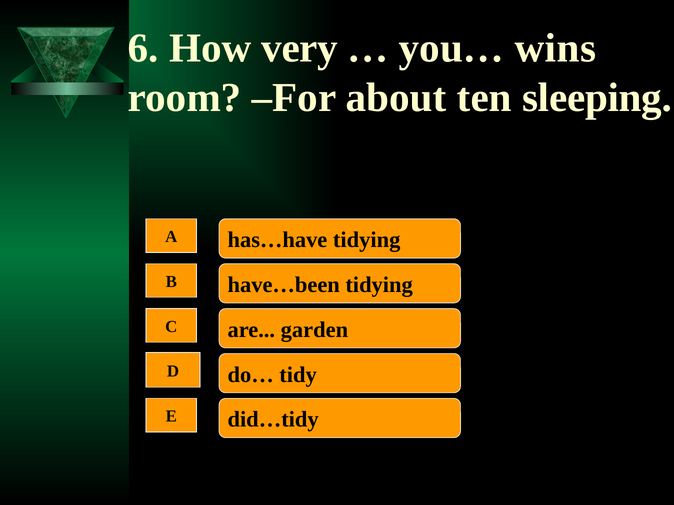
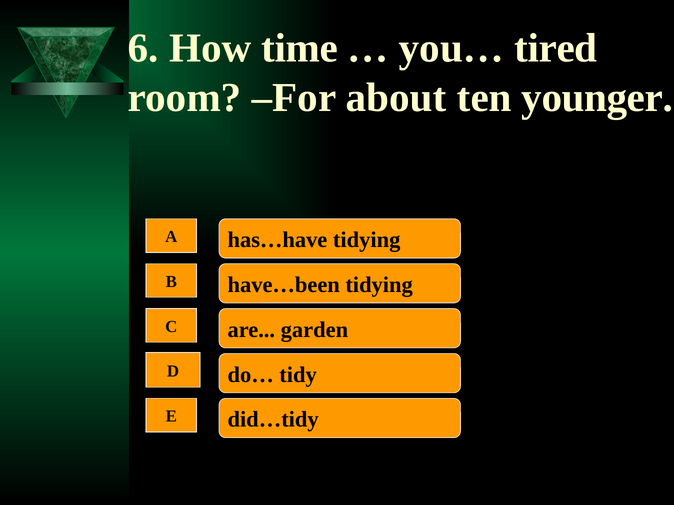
very: very -> time
wins: wins -> tired
sleeping: sleeping -> younger
